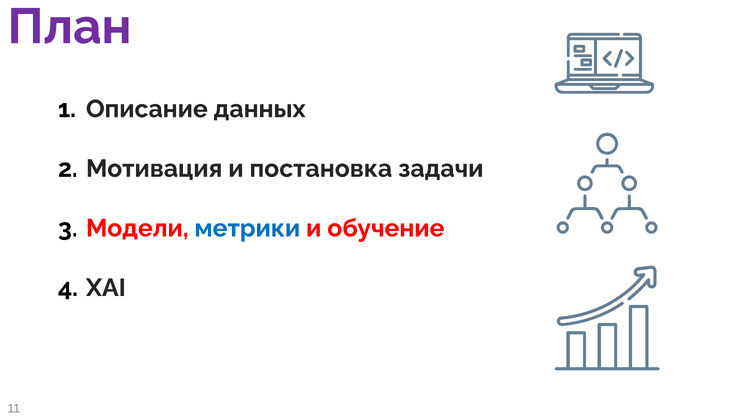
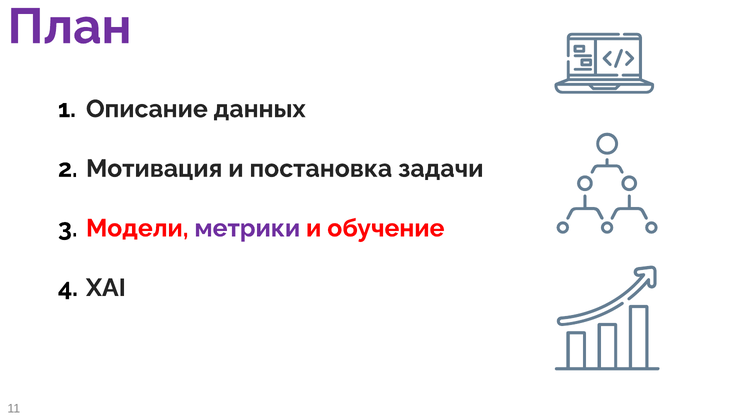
метрики colour: blue -> purple
